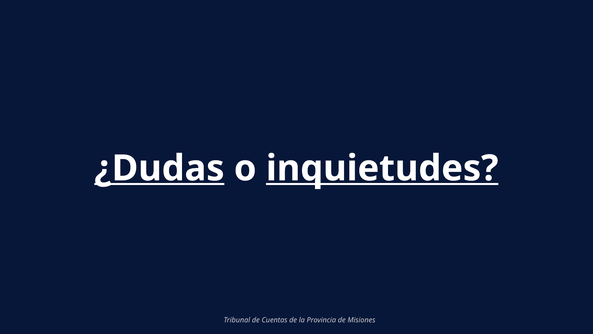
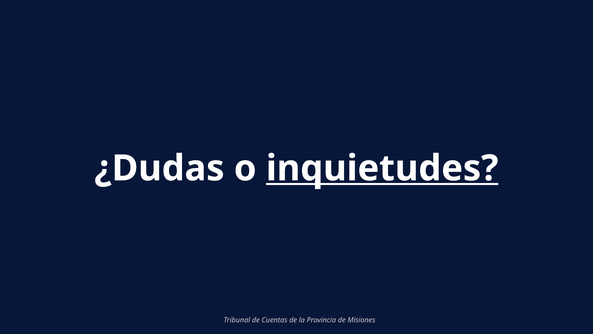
¿Dudas underline: present -> none
